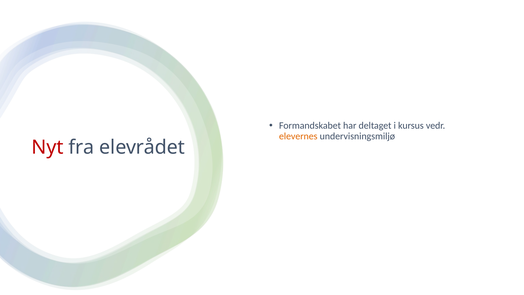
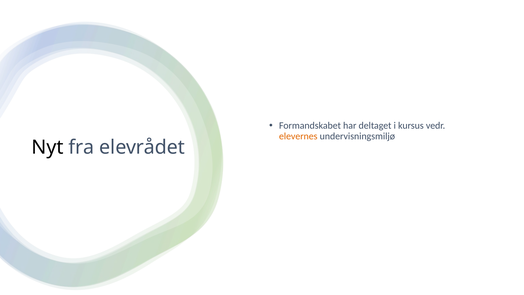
Nyt colour: red -> black
